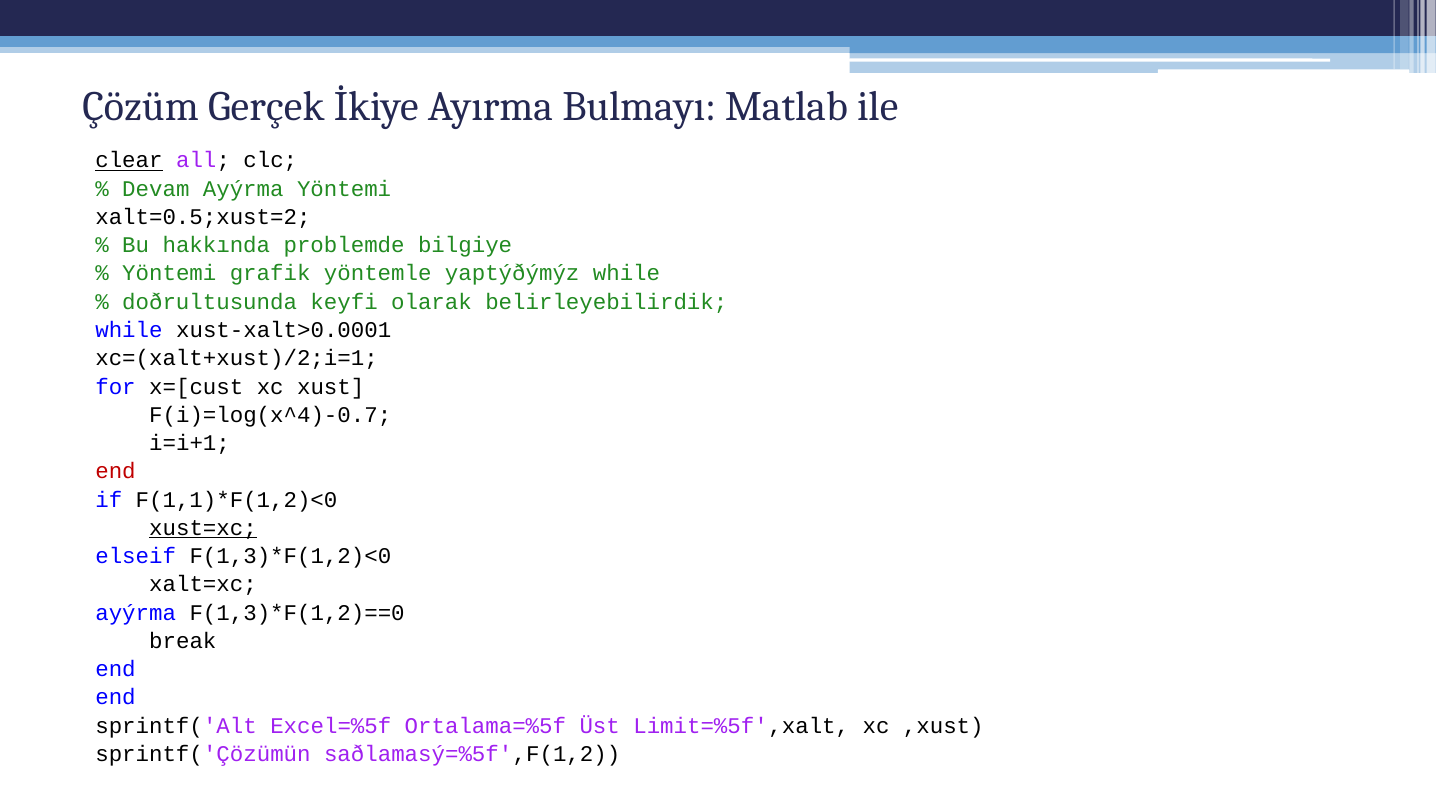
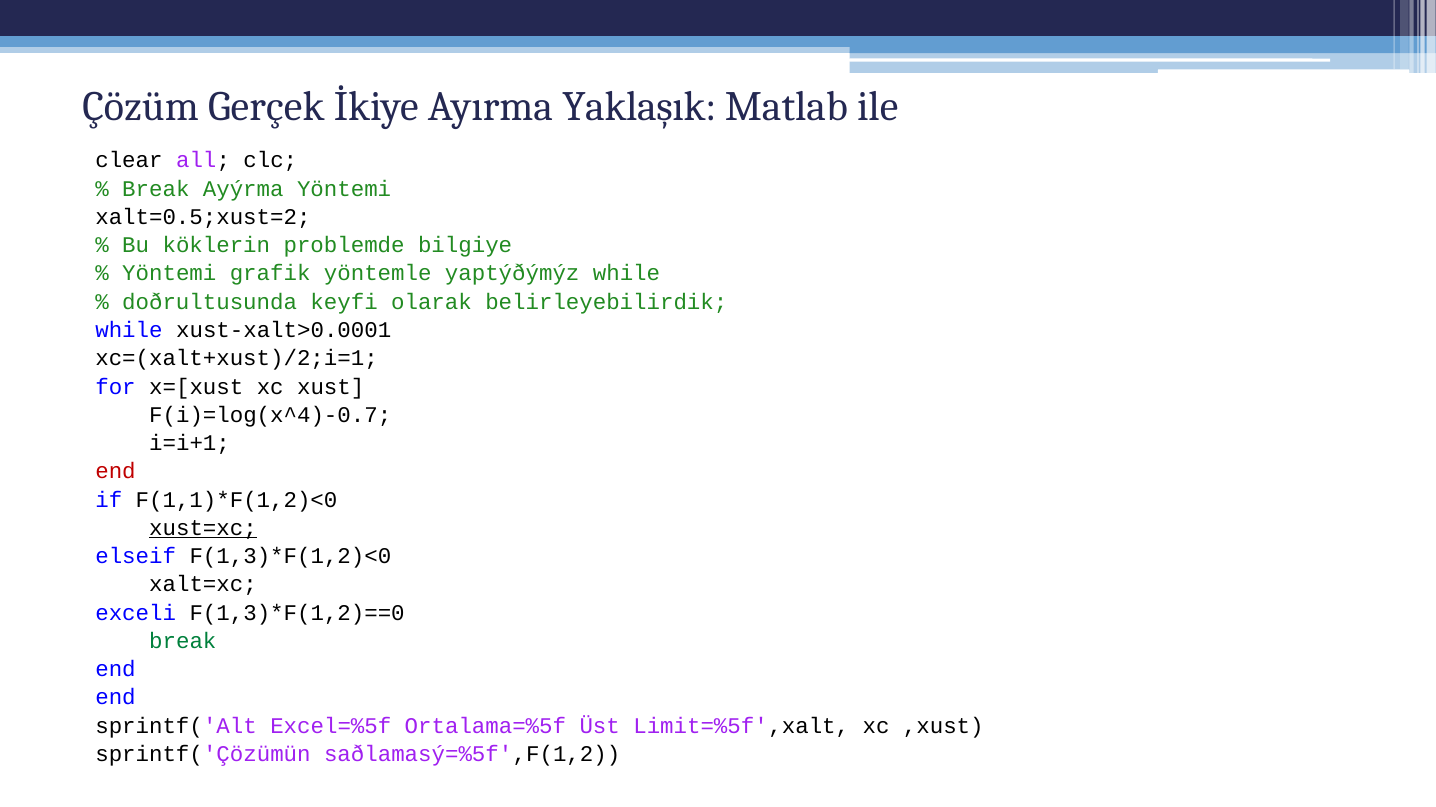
Bulmayı: Bulmayı -> Yaklaşık
clear underline: present -> none
Devam at (156, 189): Devam -> Break
hakkında: hakkında -> köklerin
x=[cust: x=[cust -> x=[xust
ayýrma at (136, 613): ayýrma -> exceli
break at (183, 642) colour: black -> green
